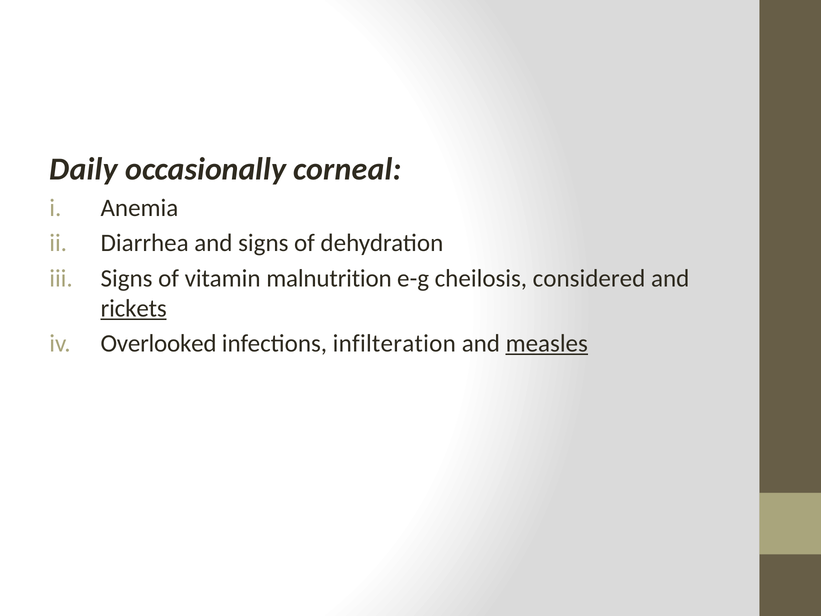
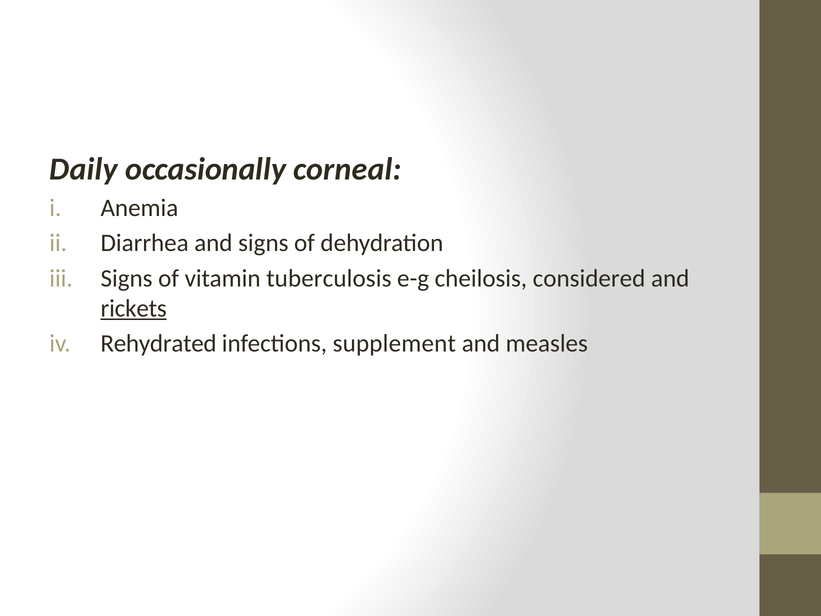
malnutrition: malnutrition -> tuberculosis
Overlooked: Overlooked -> Rehydrated
infilteration: infilteration -> supplement
measles underline: present -> none
